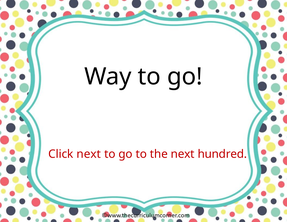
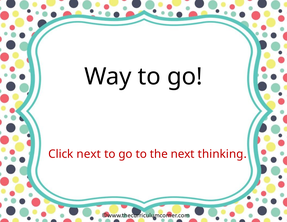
hundred: hundred -> thinking
